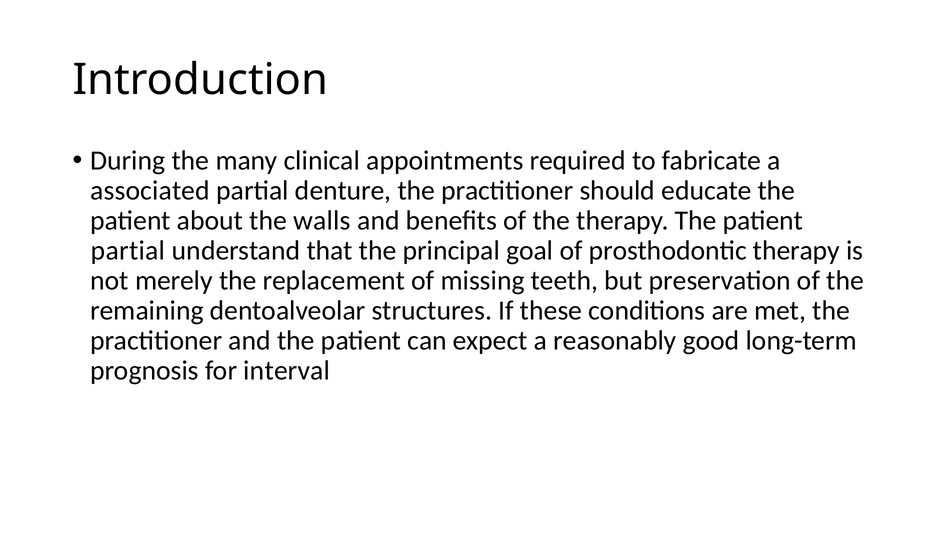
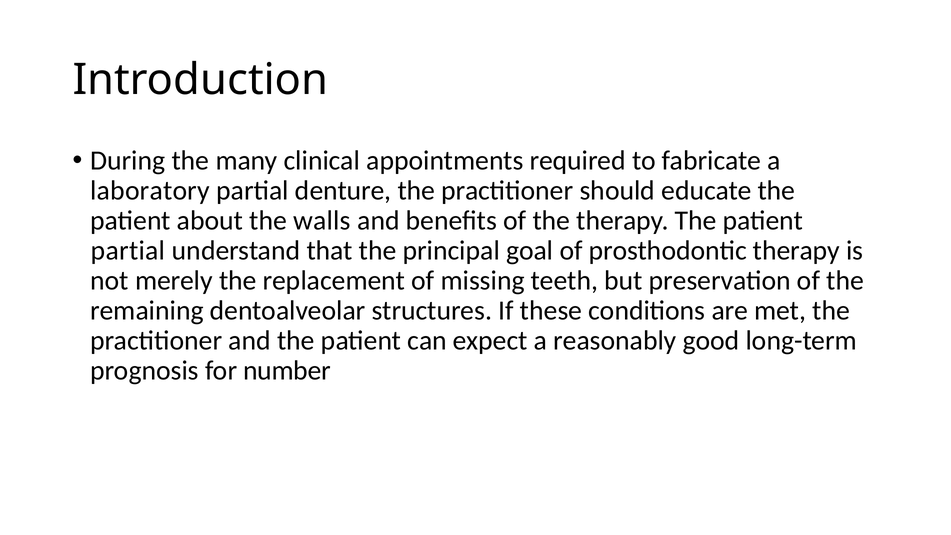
associated: associated -> laboratory
interval: interval -> number
